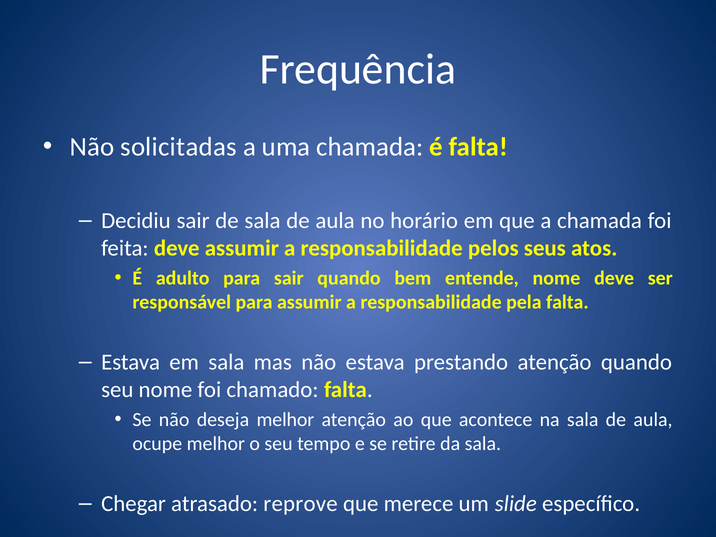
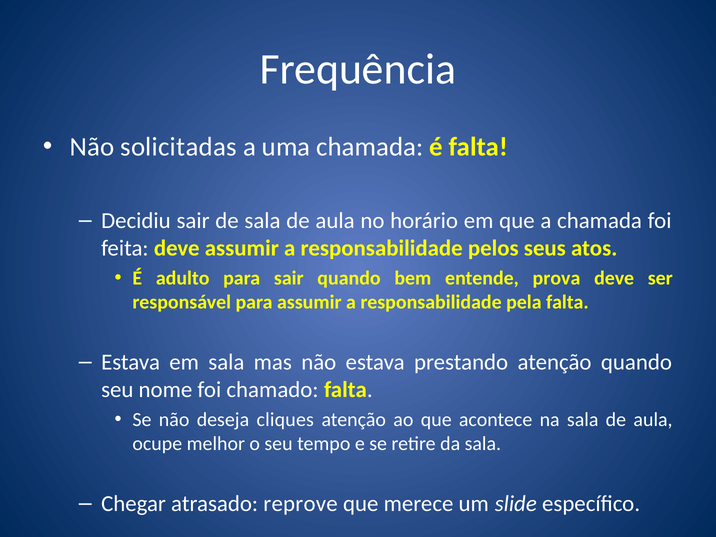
entende nome: nome -> prova
deseja melhor: melhor -> cliques
